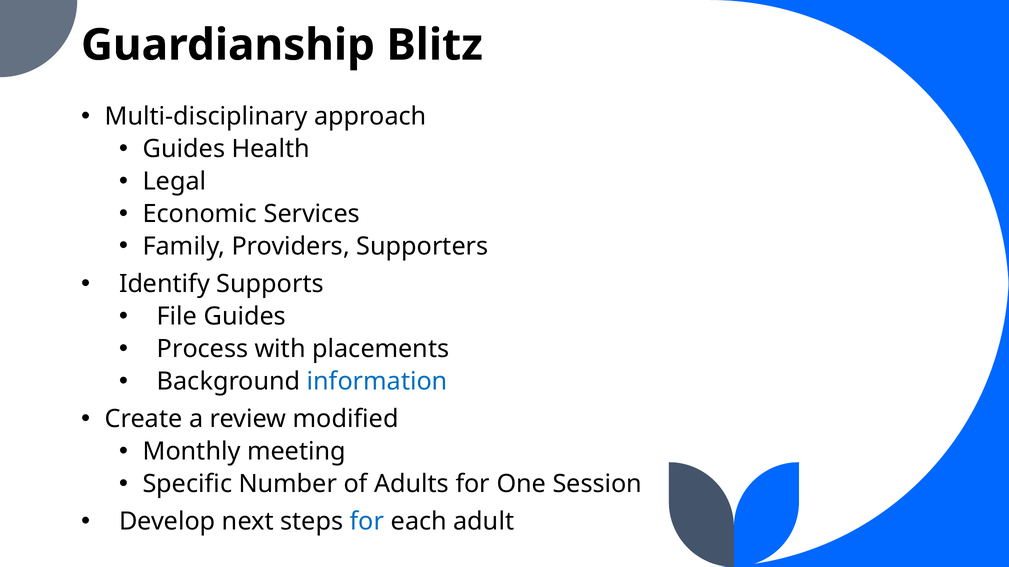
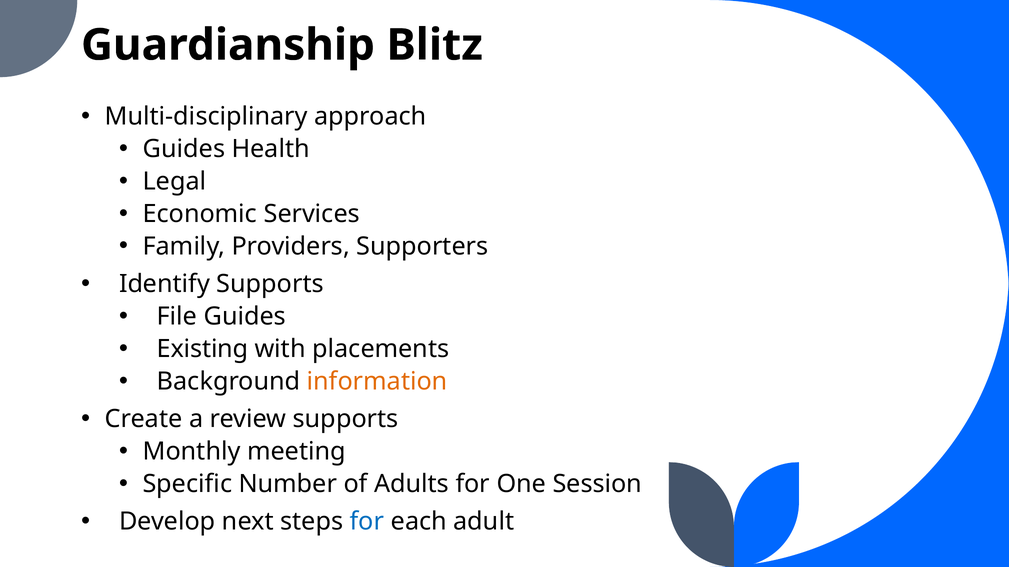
Process: Process -> Existing
information colour: blue -> orange
review modified: modified -> supports
